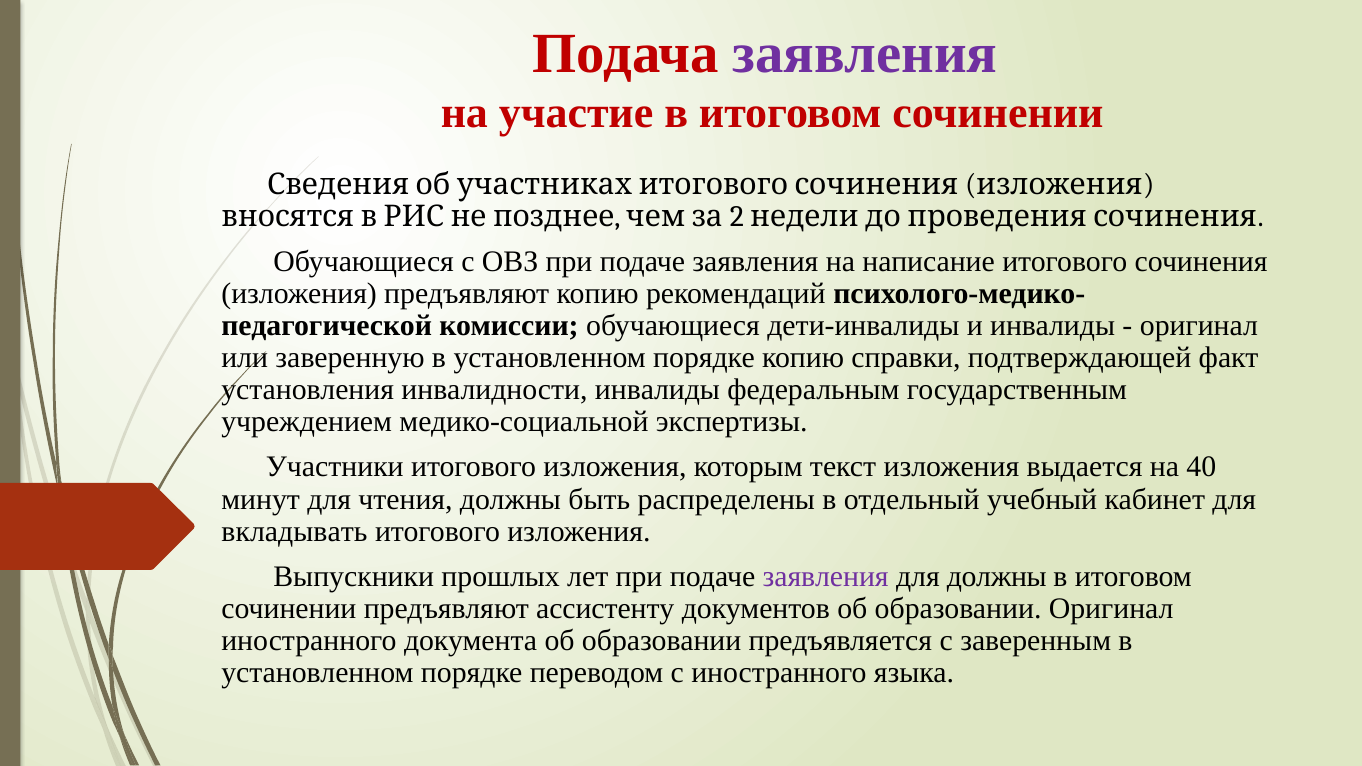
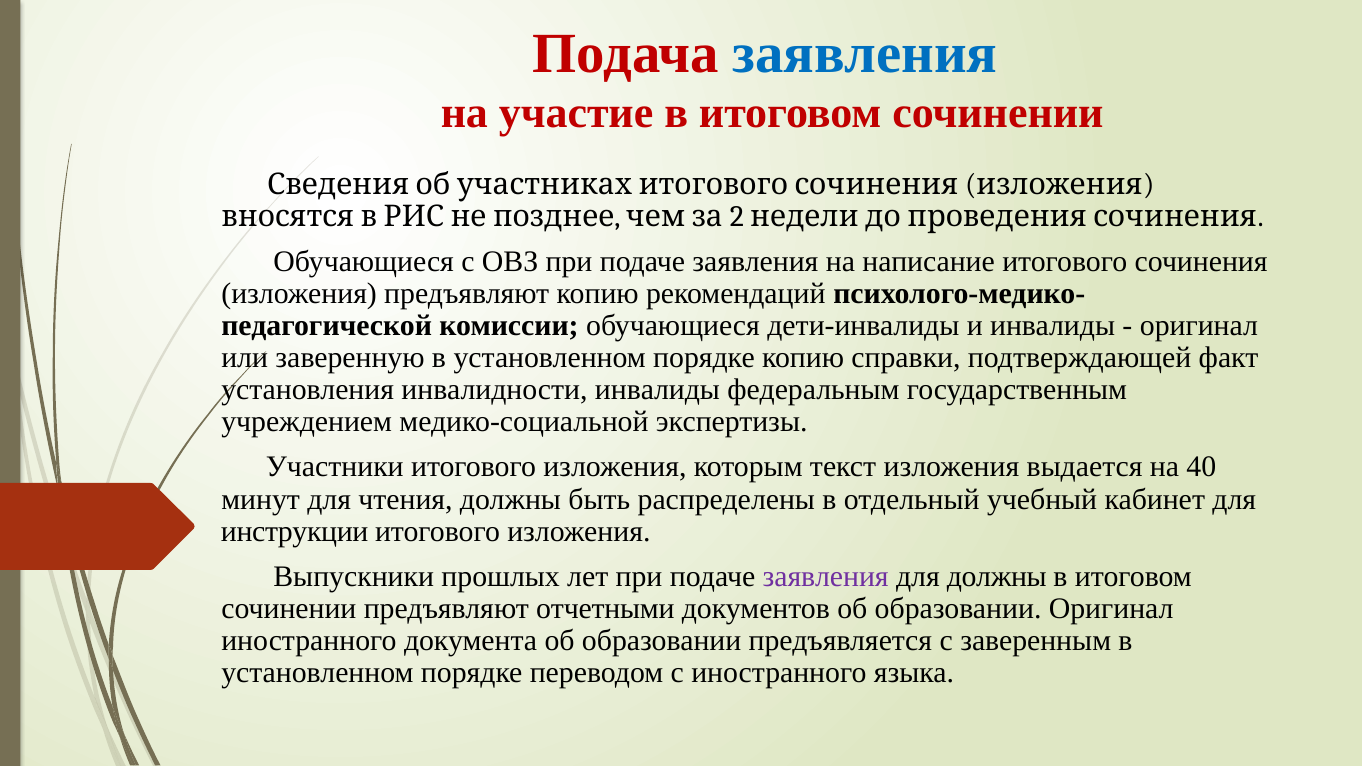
заявления at (865, 54) colour: purple -> blue
вкладывать: вкладывать -> инструкции
ассистенту: ассистенту -> отчетными
